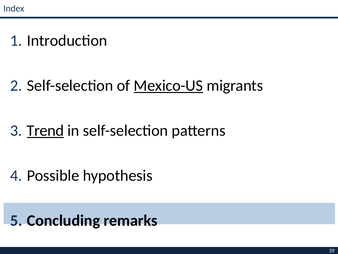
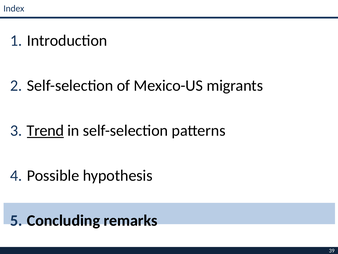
Mexico-US underline: present -> none
